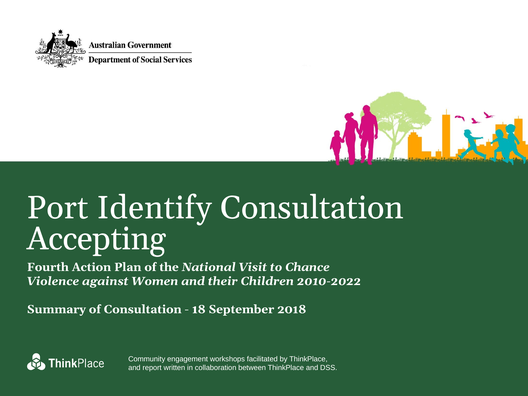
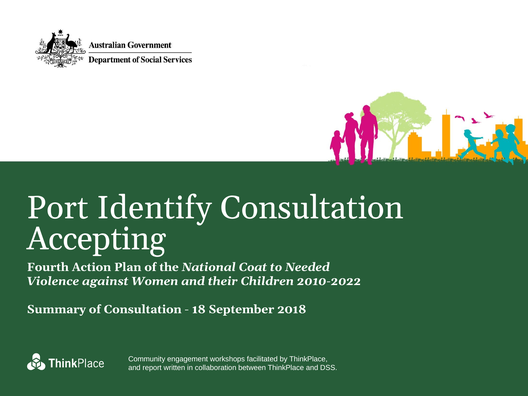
Visit: Visit -> Coat
Chance: Chance -> Needed
